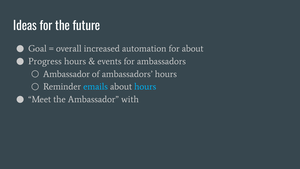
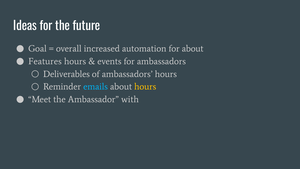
Progress: Progress -> Features
Ambassador at (66, 74): Ambassador -> Deliverables
hours at (145, 87) colour: light blue -> yellow
